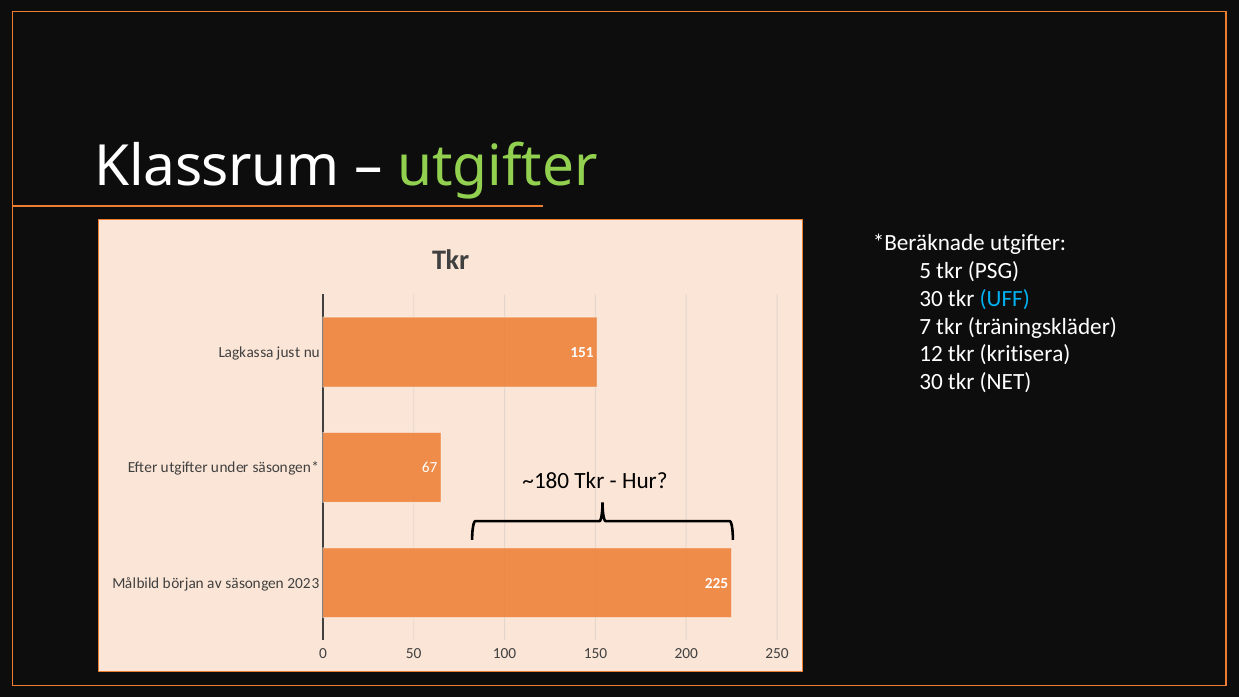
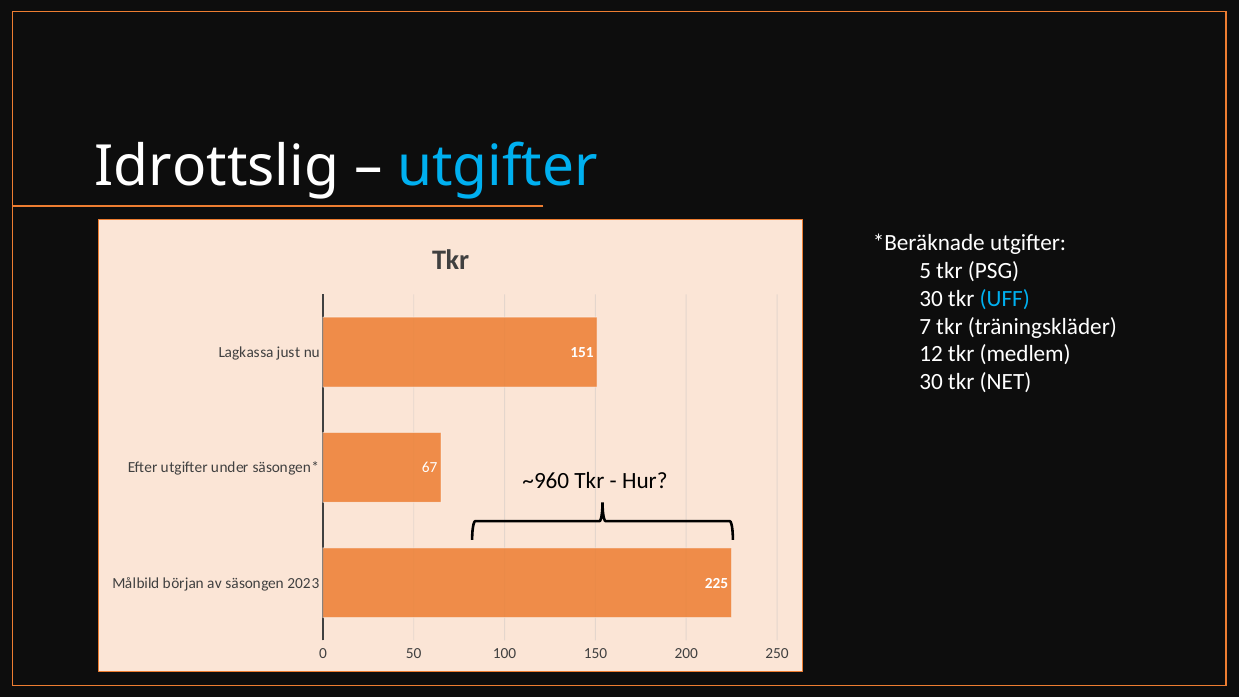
Klassrum: Klassrum -> Idrottslig
utgifter at (497, 167) colour: light green -> light blue
kritisera: kritisera -> medlem
~180: ~180 -> ~960
